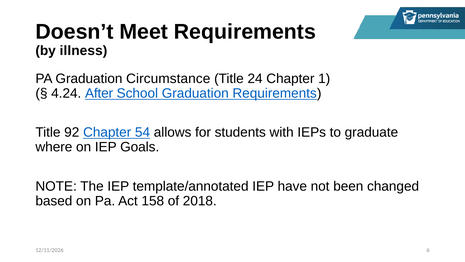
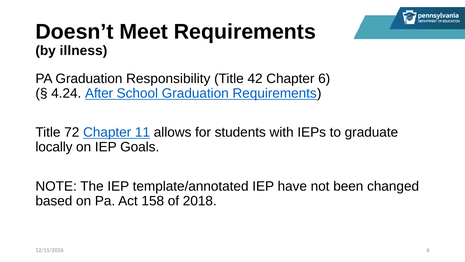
Circumstance: Circumstance -> Responsibility
24: 24 -> 42
Chapter 1: 1 -> 6
92: 92 -> 72
54: 54 -> 11
where: where -> locally
